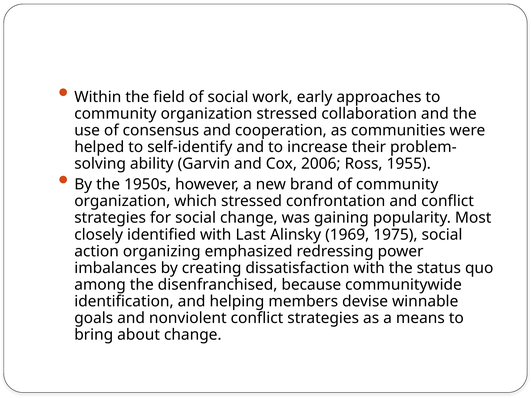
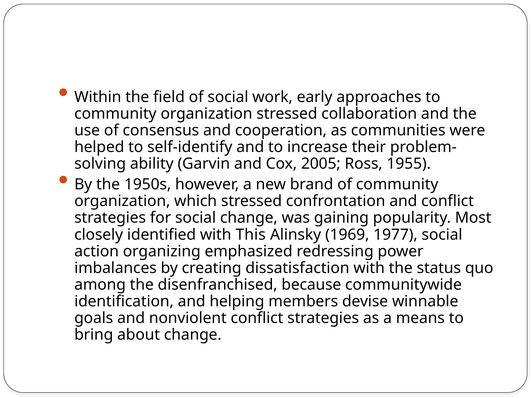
2006: 2006 -> 2005
Last: Last -> This
1975: 1975 -> 1977
